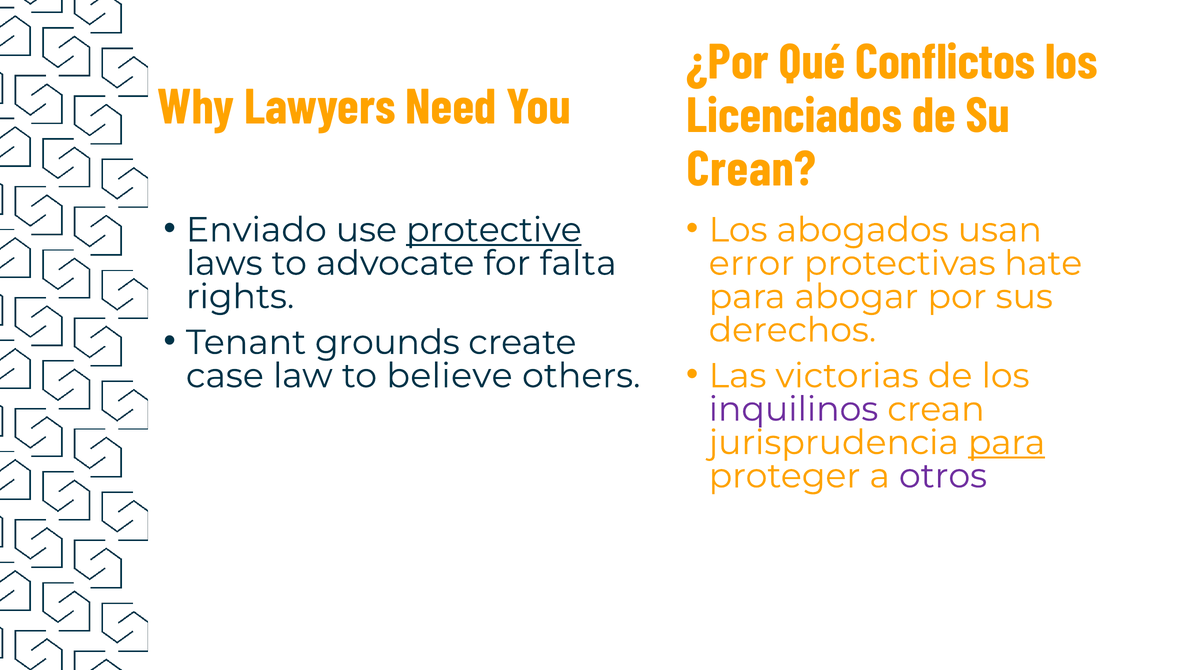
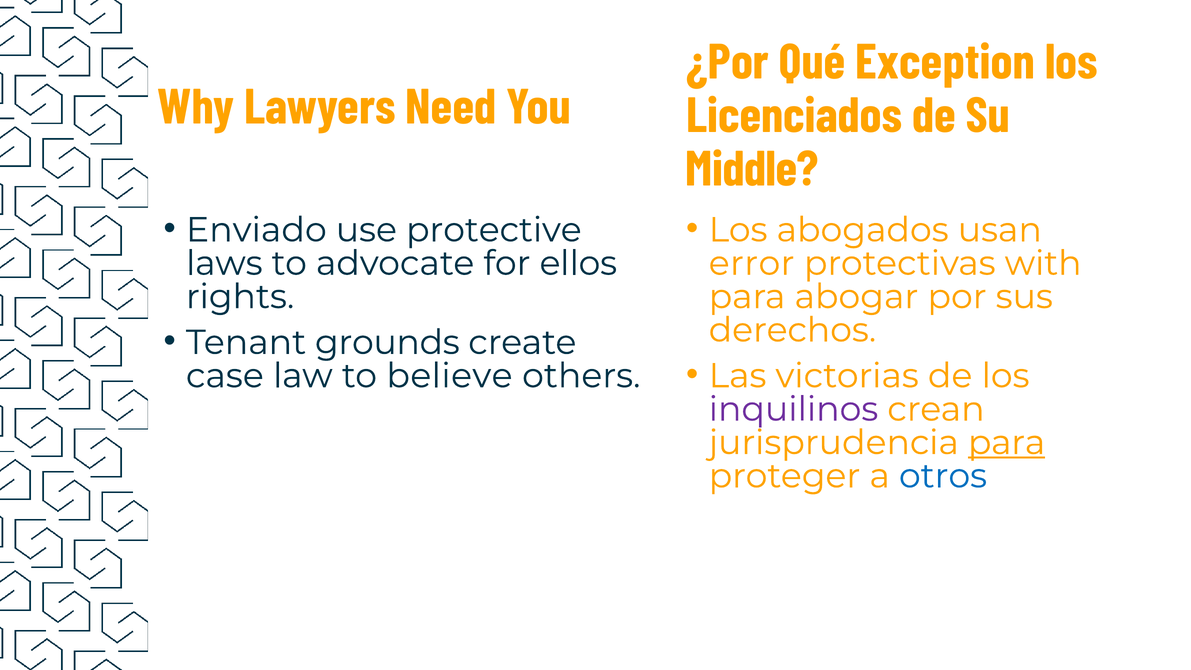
Conflictos: Conflictos -> Exception
Crean at (751, 169): Crean -> Middle
protective underline: present -> none
falta: falta -> ellos
hate: hate -> with
otros colour: purple -> blue
